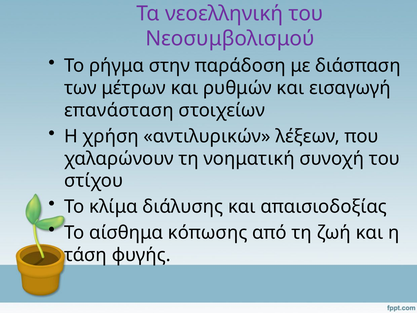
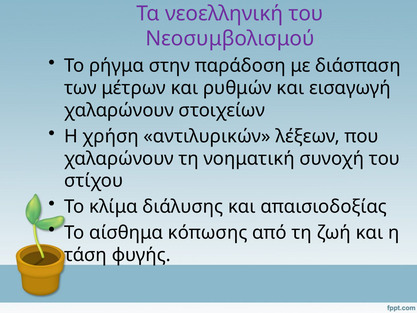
επανάσταση at (119, 110): επανάσταση -> χαλαρώνουν
